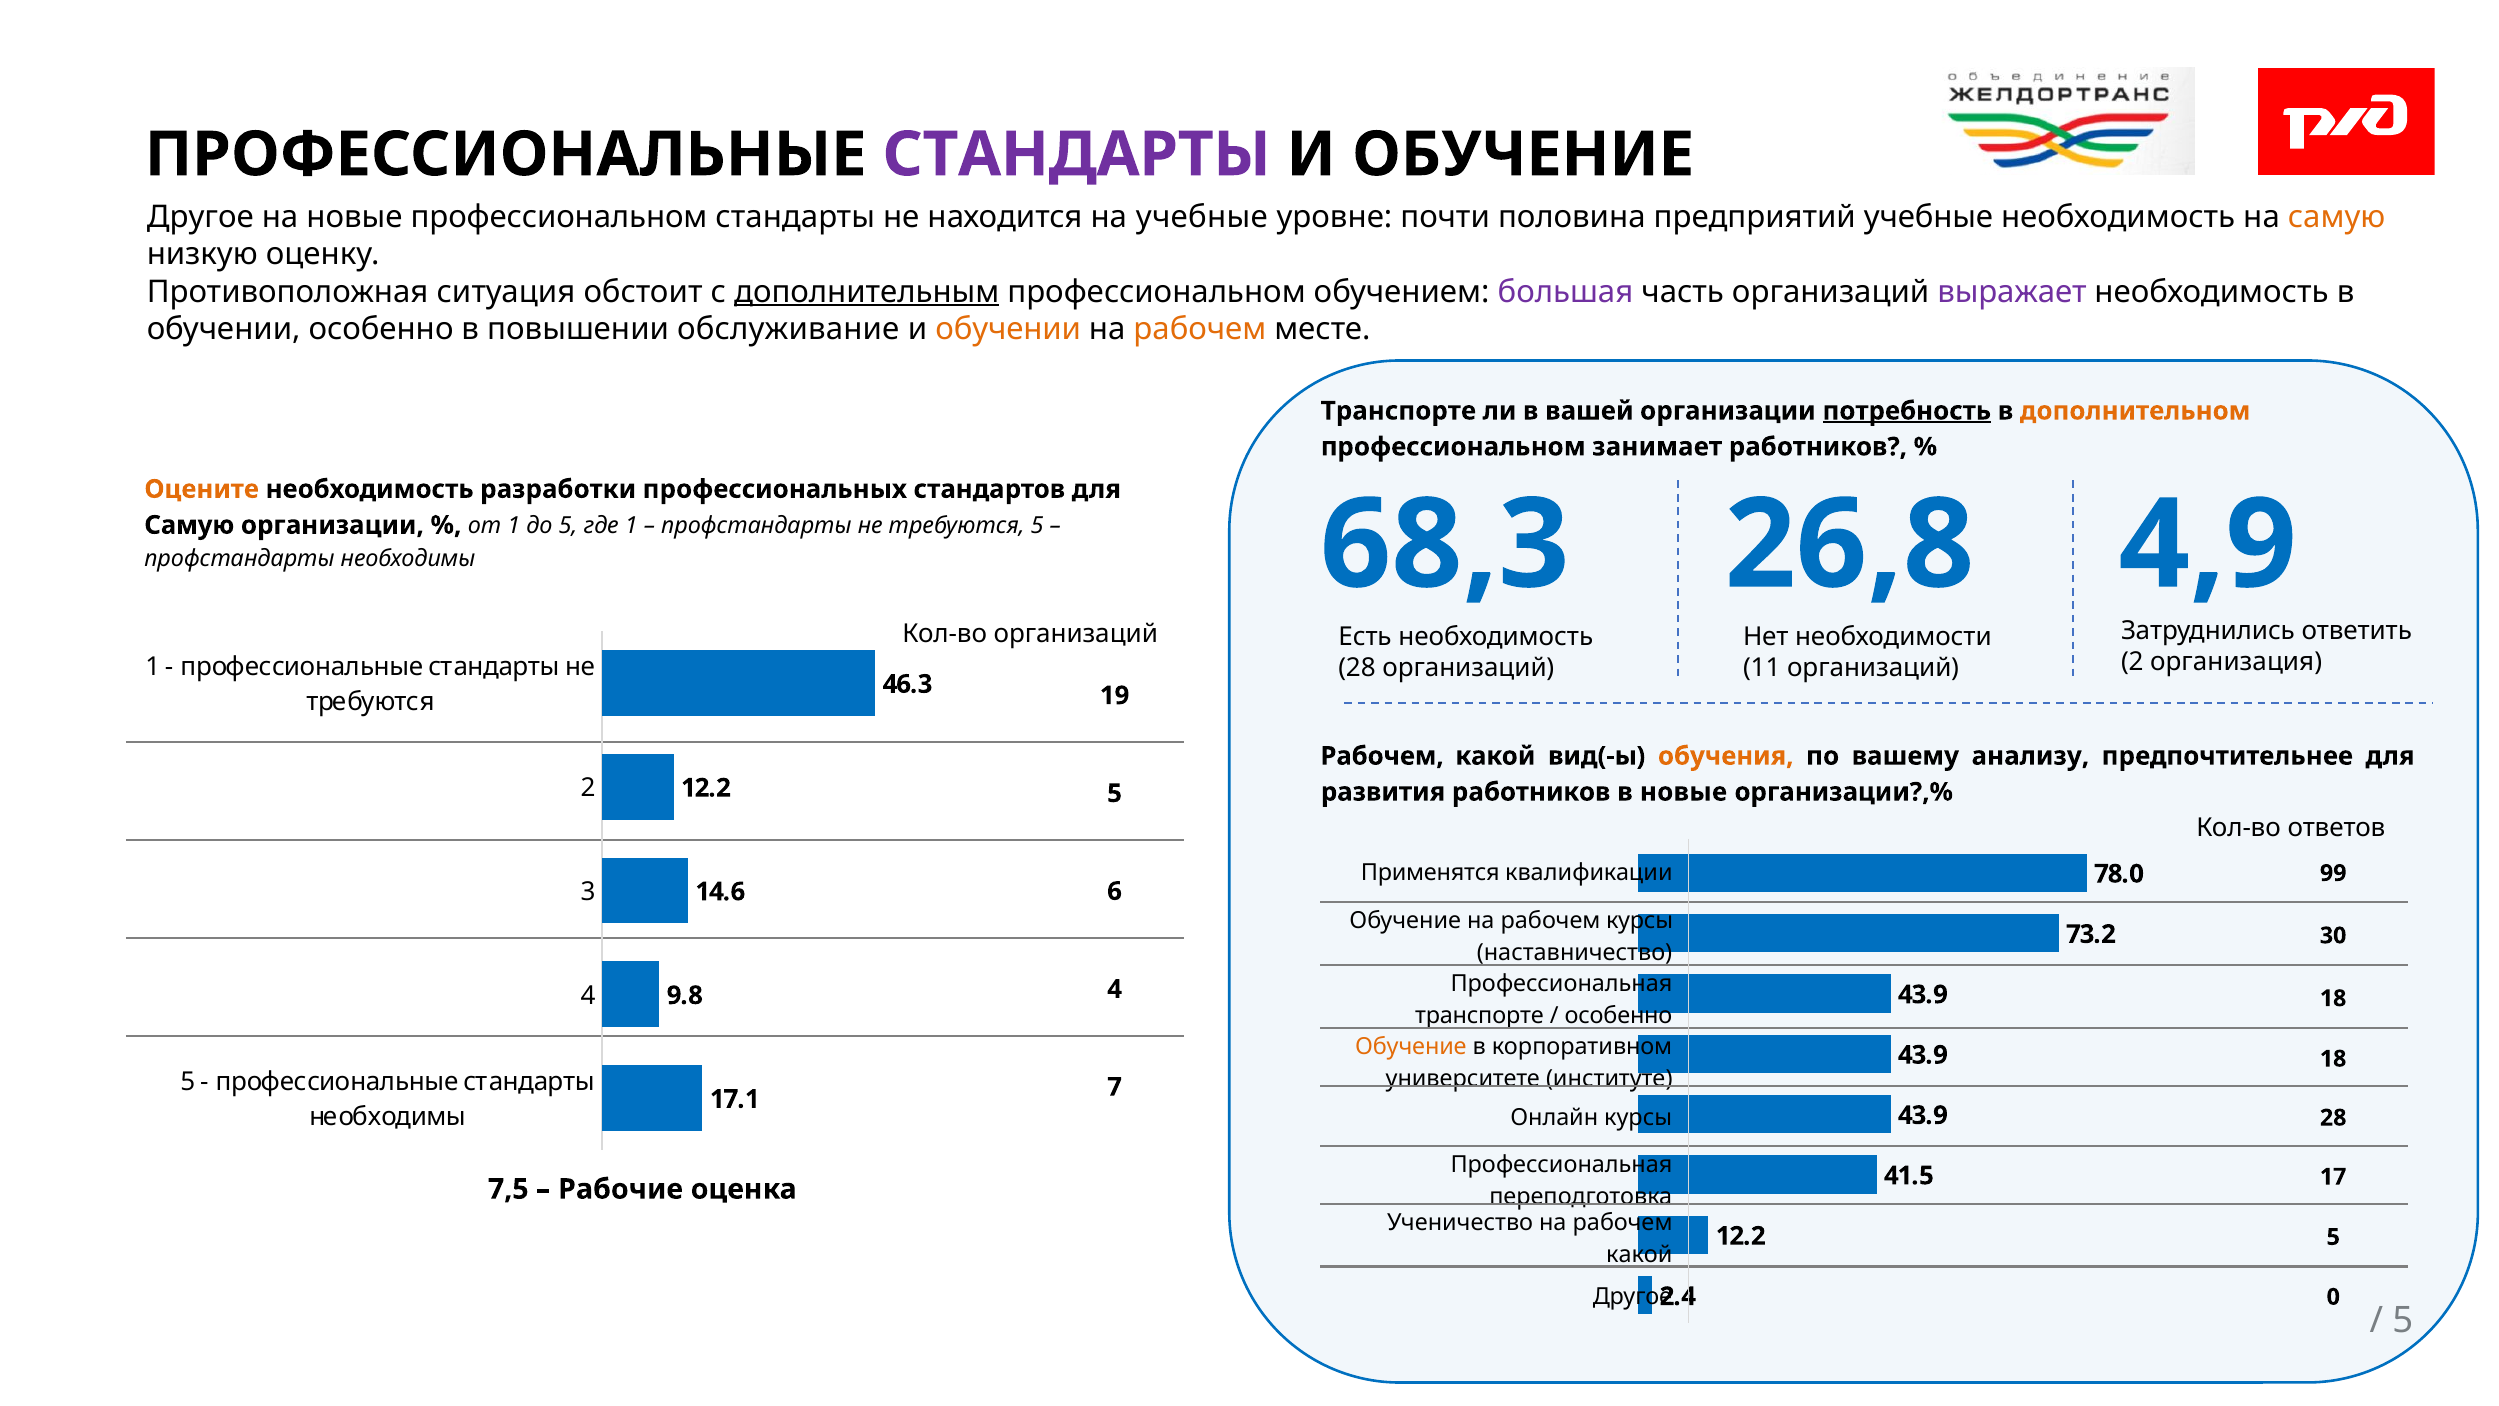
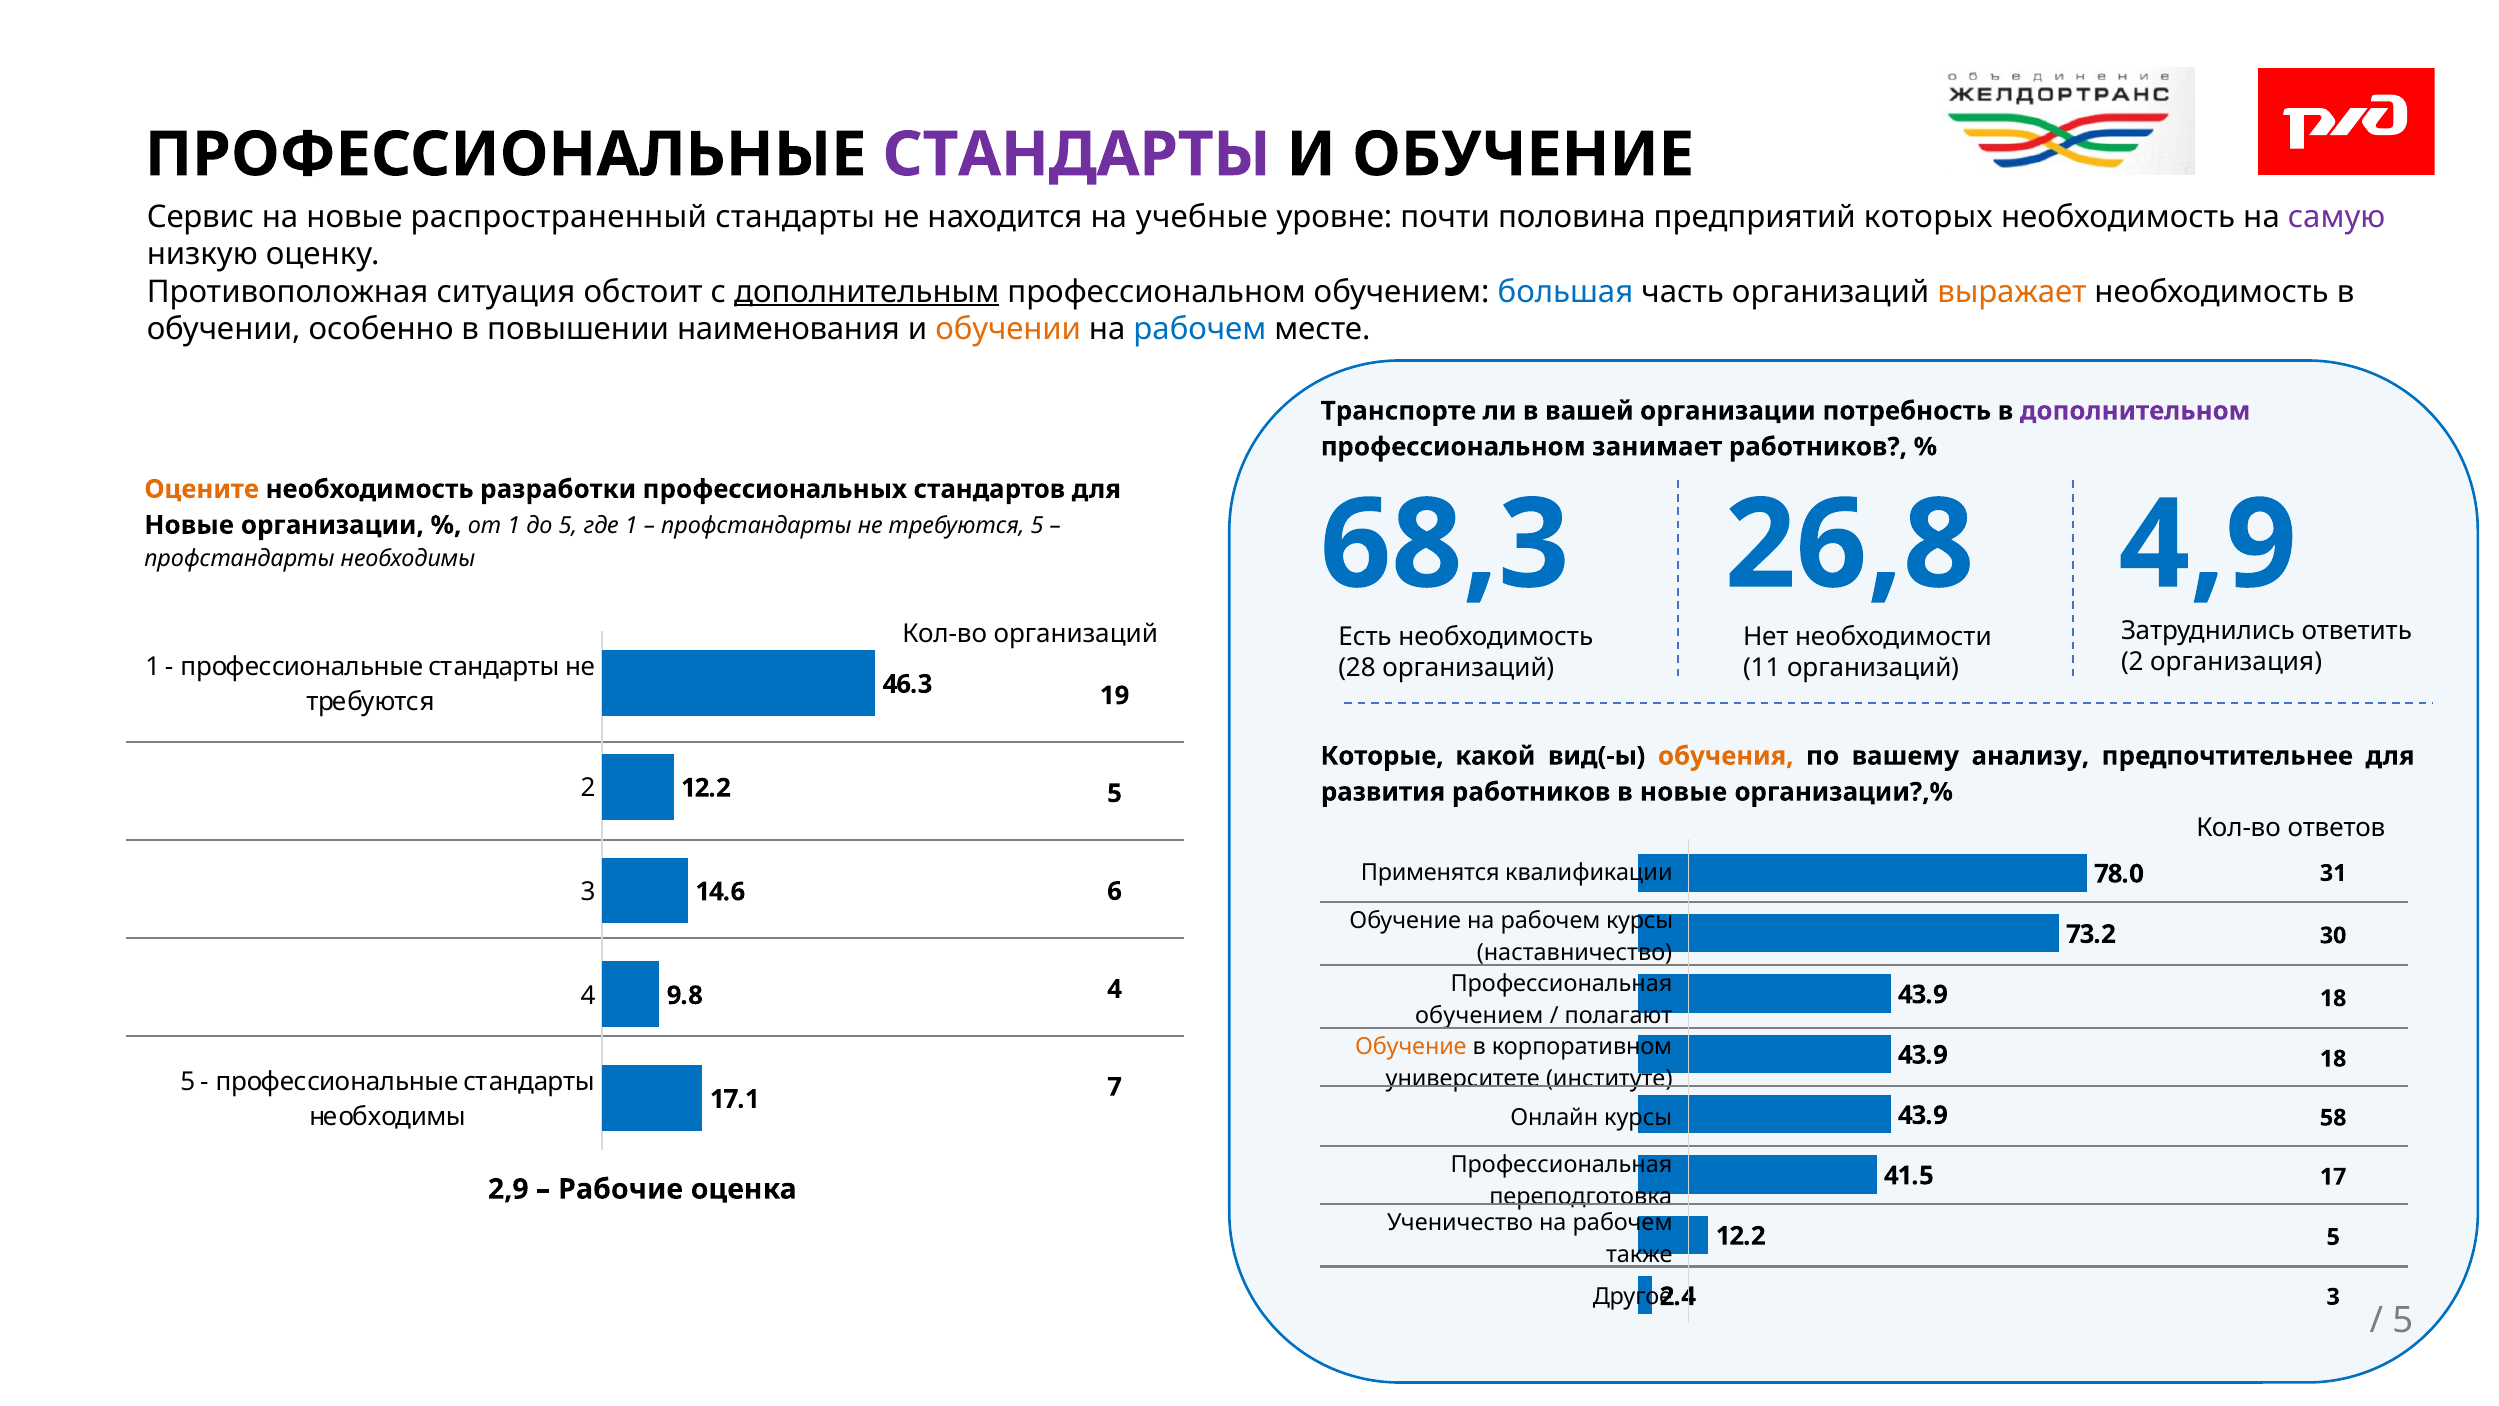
Другое at (200, 217): Другое -> Сервис
новые профессиональном: профессиональном -> распространенный
предприятий учебные: учебные -> которых
самую at (2337, 217) colour: orange -> purple
большая colour: purple -> blue
выражает colour: purple -> orange
обслуживание: обслуживание -> наименования
рабочем at (1200, 329) colour: orange -> blue
потребность underline: present -> none
дополнительном colour: orange -> purple
Самую at (189, 525): Самую -> Новые
Рабочем at (1382, 756): Рабочем -> Которые
99: 99 -> 31
транспорте at (1479, 1015): транспорте -> обучением
особенно at (1618, 1015): особенно -> полагают
курсы 28: 28 -> 58
7,5: 7,5 -> 2,9
какой at (1639, 1254): какой -> также
Другое 0: 0 -> 3
